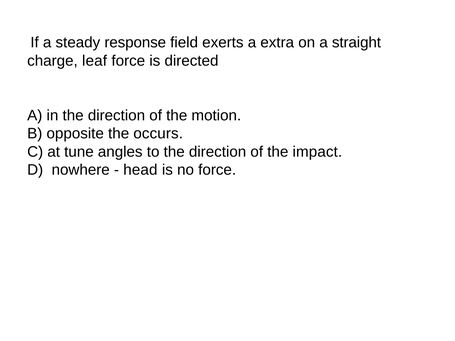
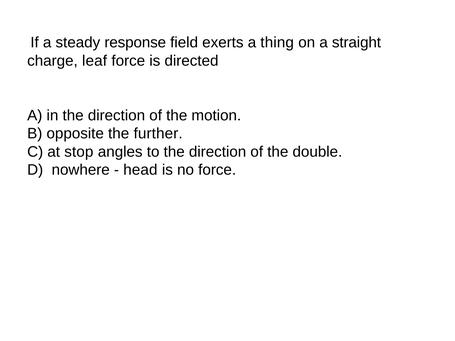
extra: extra -> thing
occurs: occurs -> further
tune: tune -> stop
impact: impact -> double
